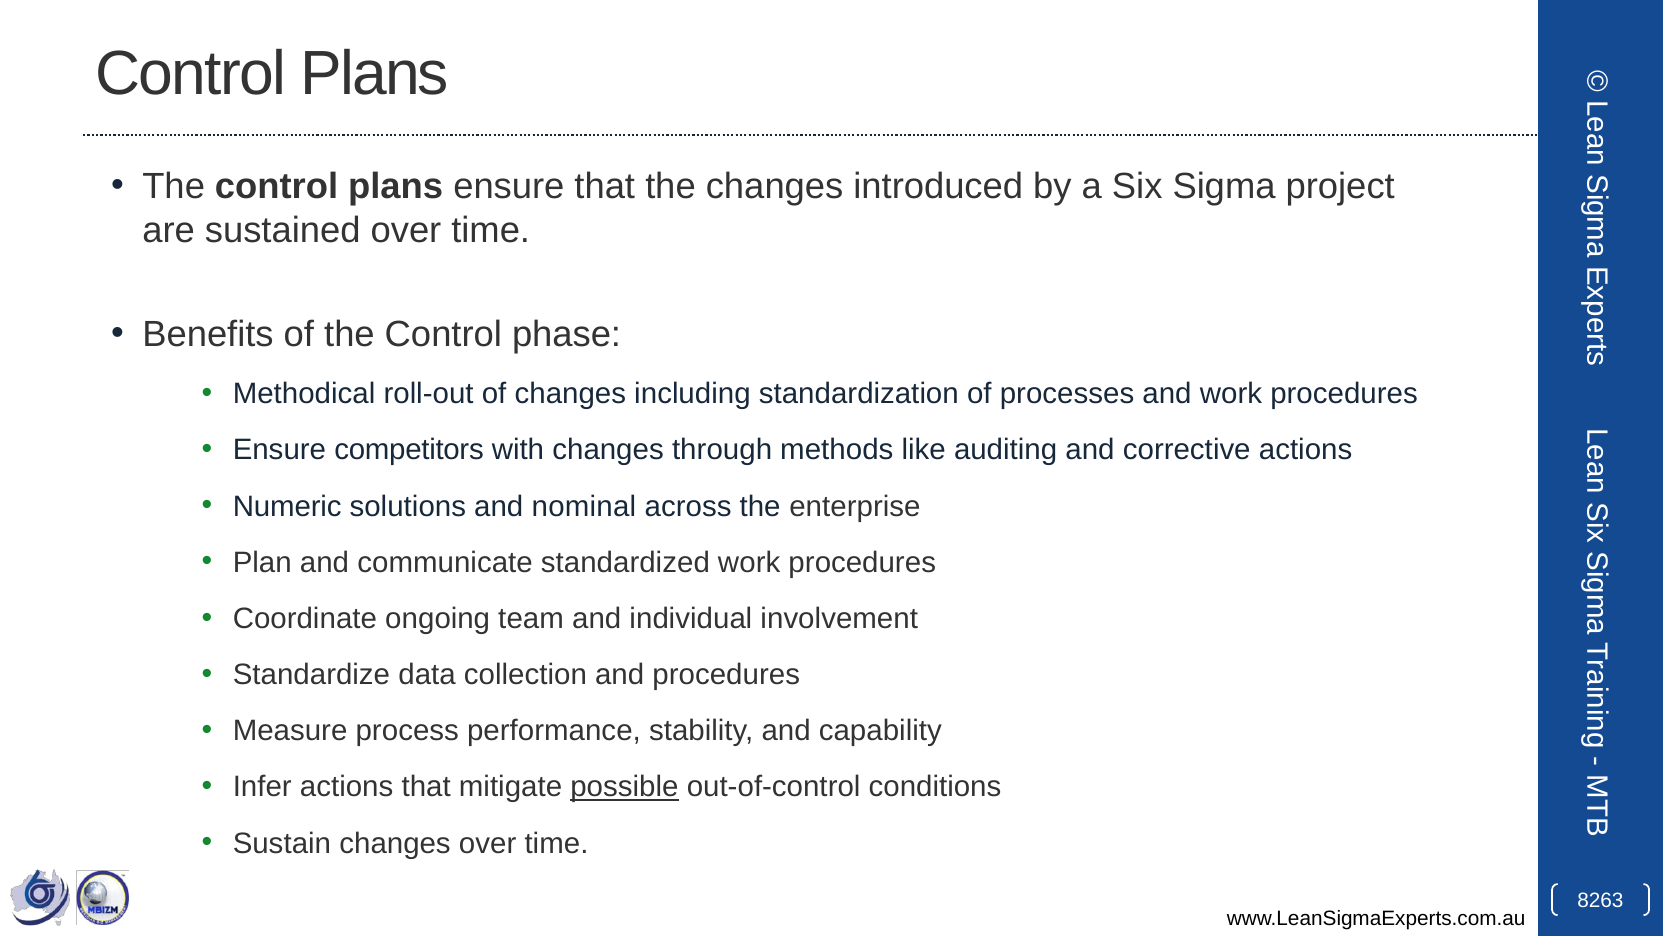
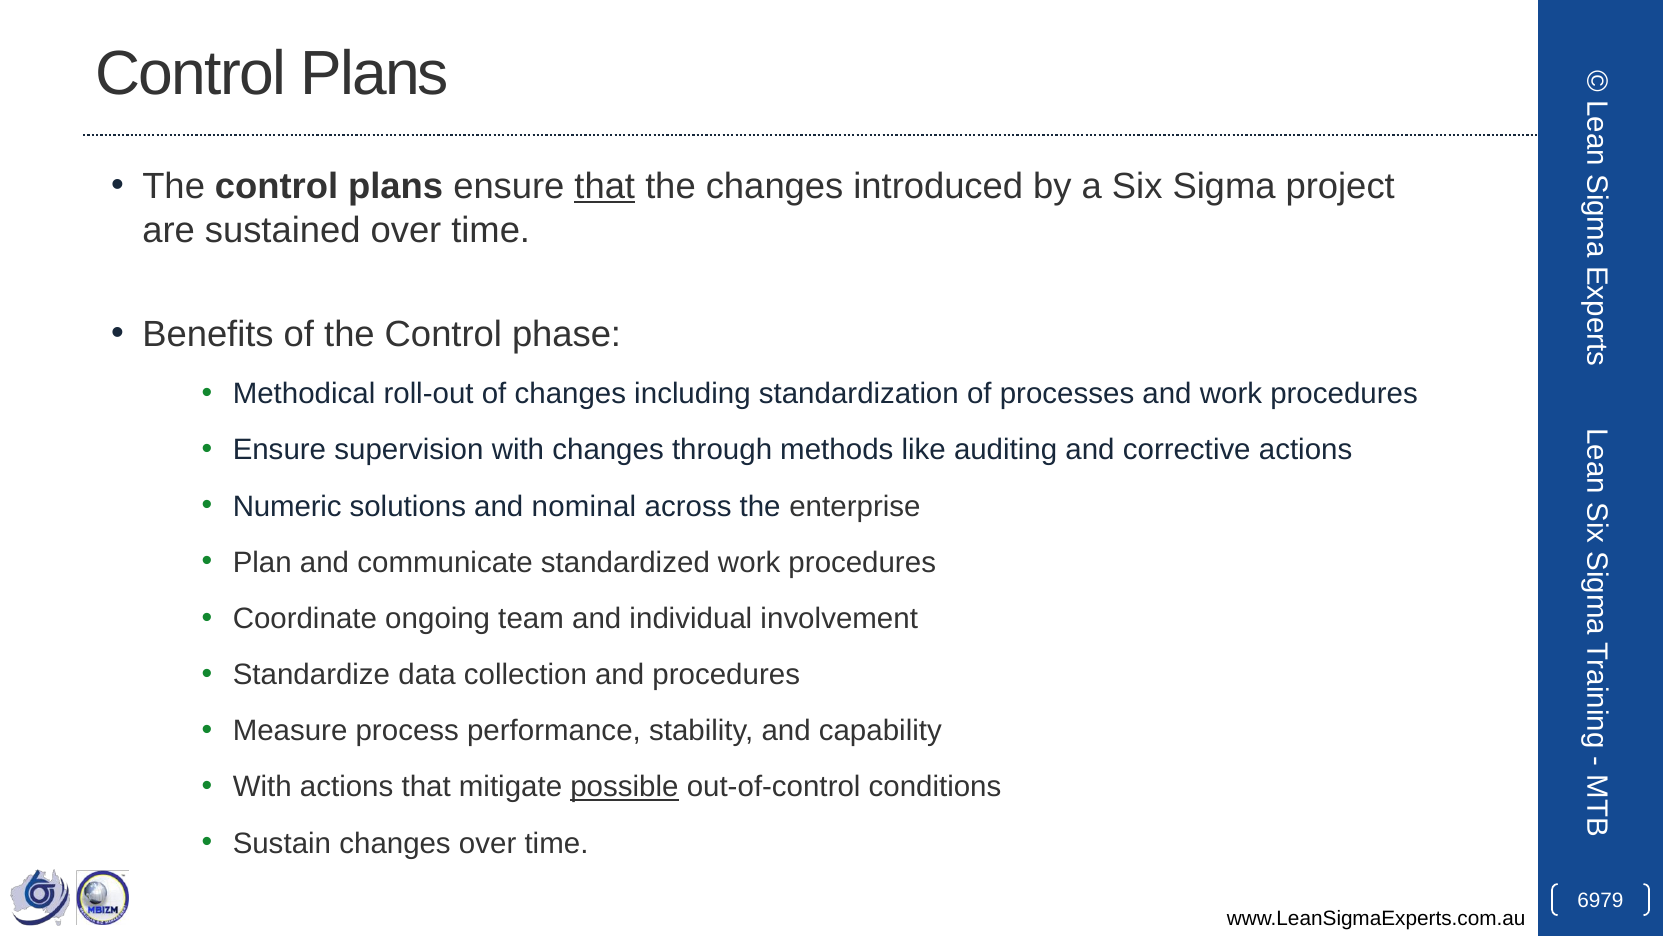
that at (605, 187) underline: none -> present
competitors: competitors -> supervision
Infer at (262, 787): Infer -> With
8263: 8263 -> 6979
